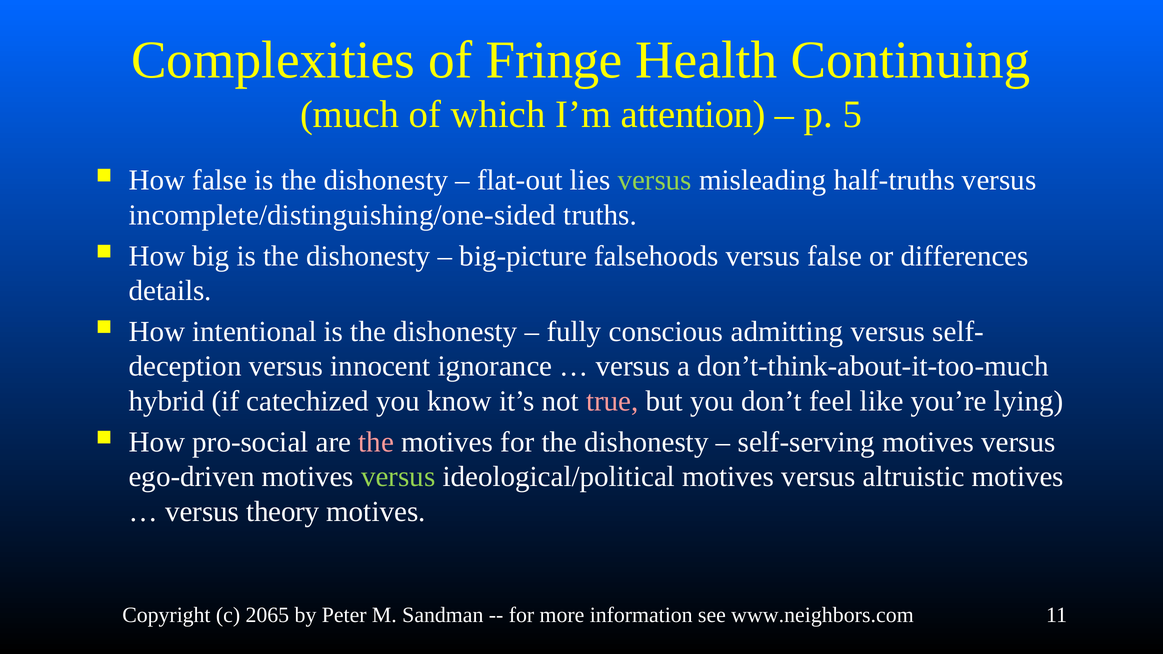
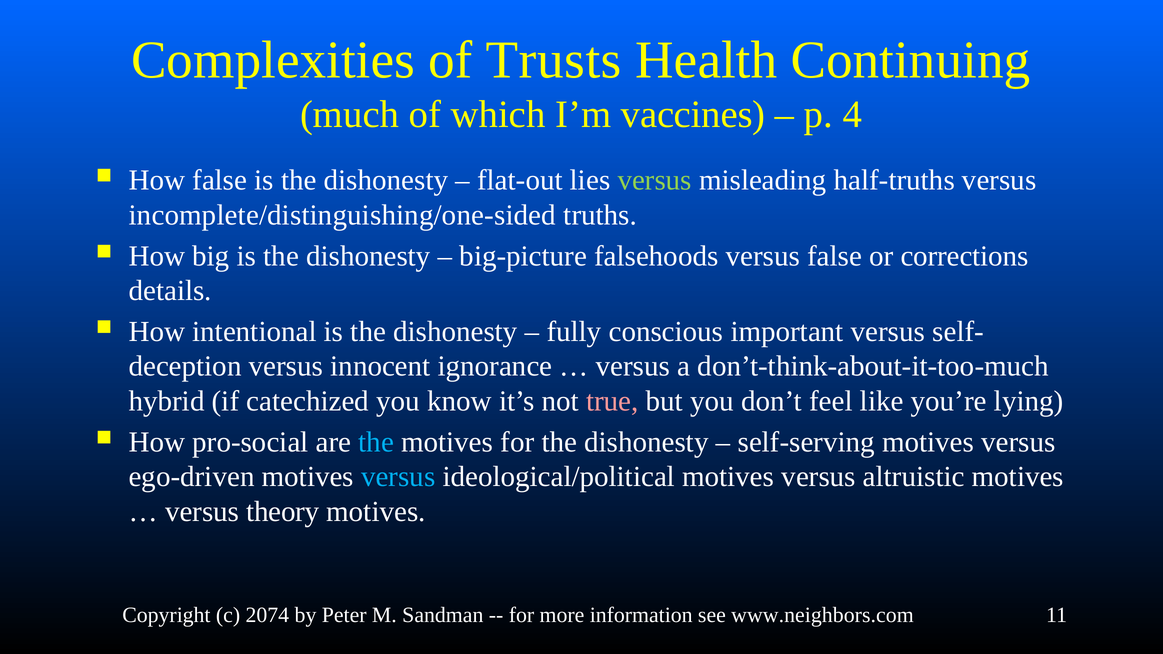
Fringe: Fringe -> Trusts
attention: attention -> vaccines
5: 5 -> 4
differences: differences -> corrections
admitting: admitting -> important
the at (376, 442) colour: pink -> light blue
versus at (398, 477) colour: light green -> light blue
2065: 2065 -> 2074
